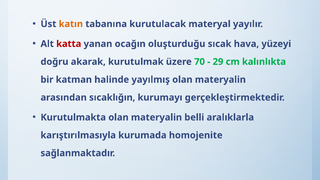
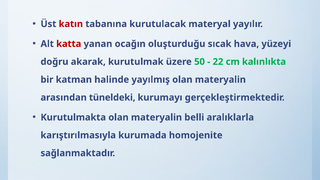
katın colour: orange -> red
70: 70 -> 50
29: 29 -> 22
sıcaklığın: sıcaklığın -> tüneldeki
